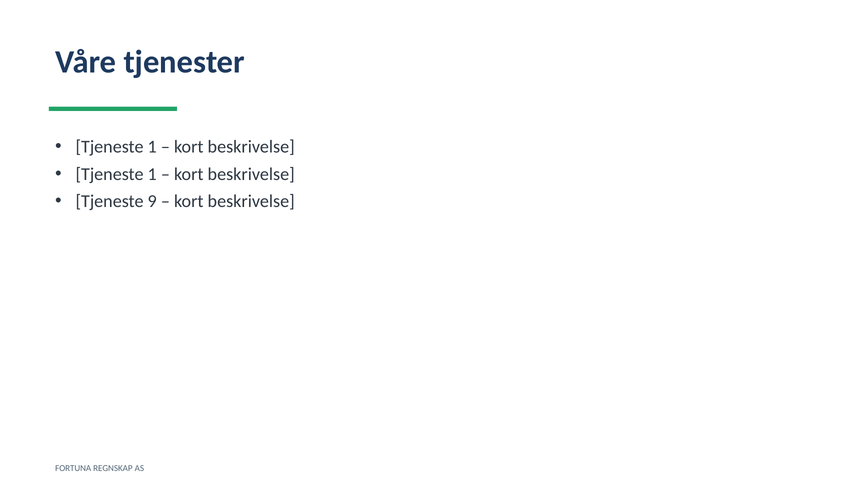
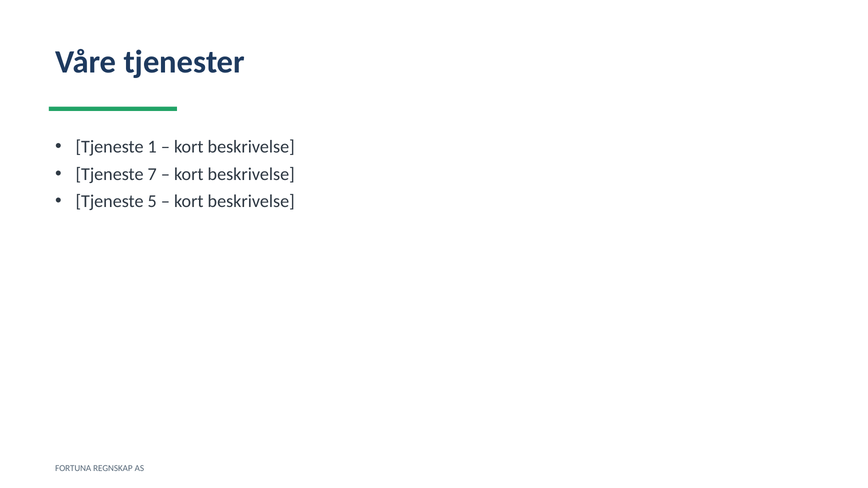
1 at (152, 174): 1 -> 7
9: 9 -> 5
